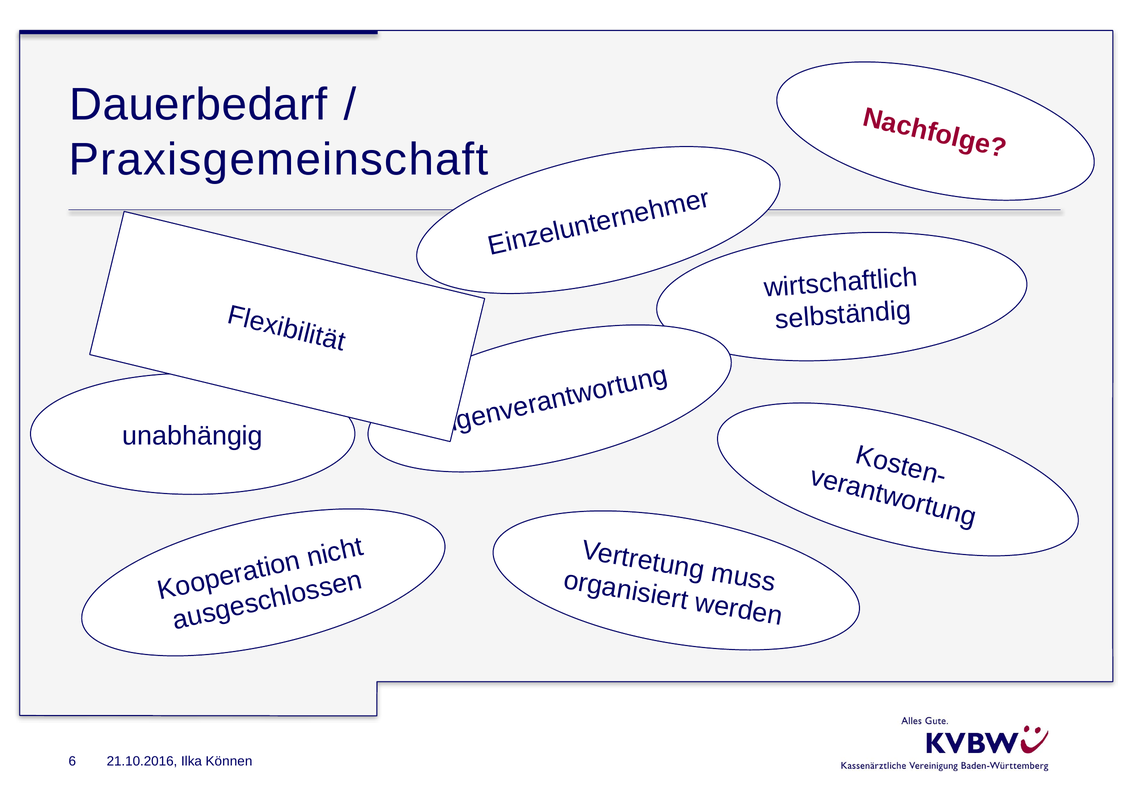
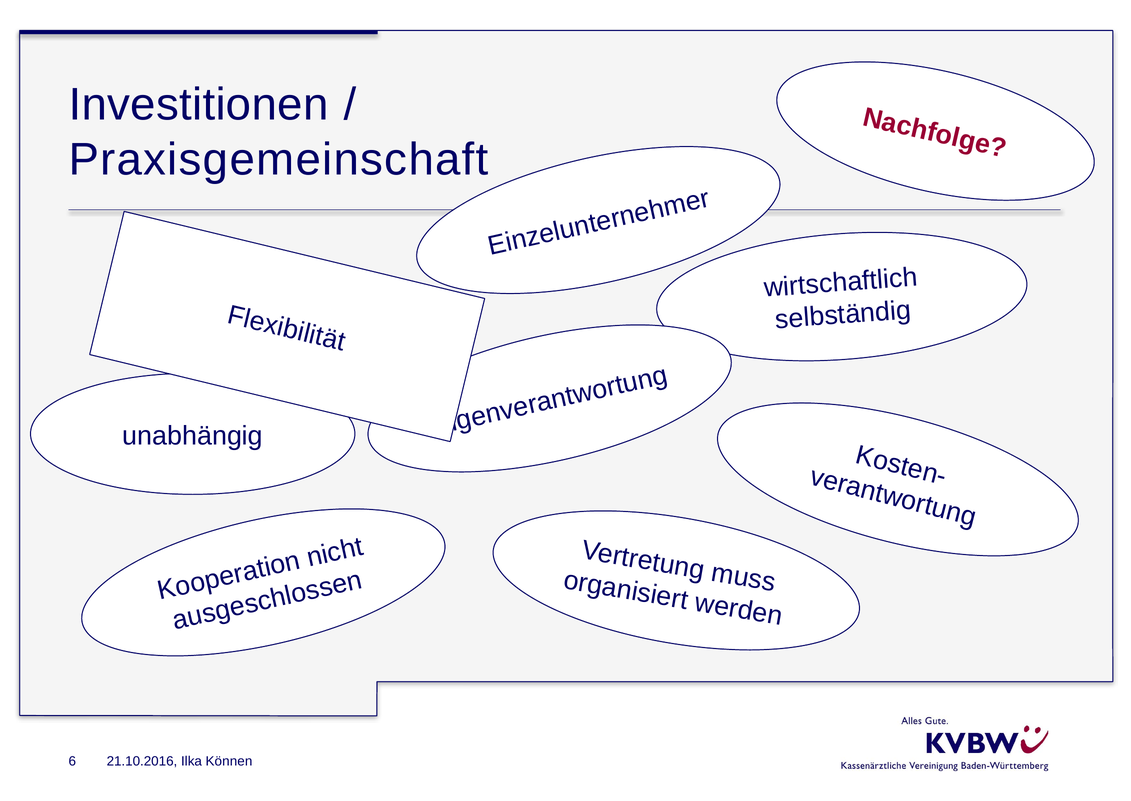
Dauerbedarf: Dauerbedarf -> Investitionen
